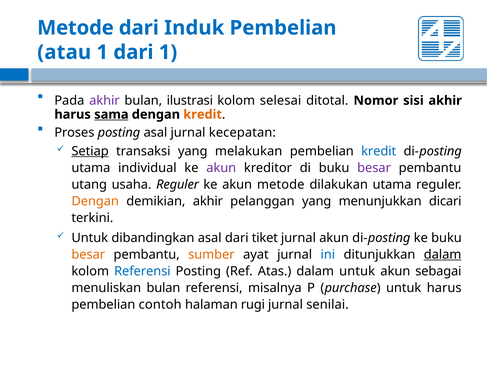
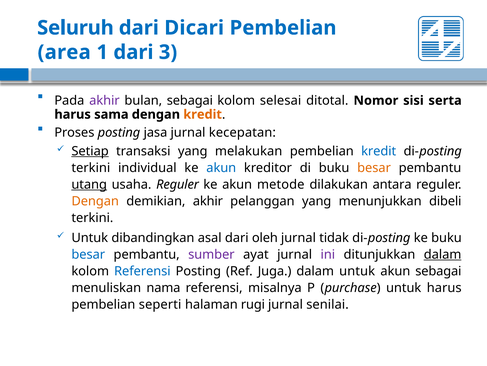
Metode at (75, 28): Metode -> Seluruh
Induk: Induk -> Dicari
atau: atau -> area
dari 1: 1 -> 3
bulan ilustrasi: ilustrasi -> sebagai
sisi akhir: akhir -> serta
sama underline: present -> none
posting asal: asal -> jasa
utama at (91, 167): utama -> terkini
akun at (221, 167) colour: purple -> blue
besar at (374, 167) colour: purple -> orange
utang underline: none -> present
dilakukan utama: utama -> antara
dicari: dicari -> dibeli
tiket: tiket -> oleh
jurnal akun: akun -> tidak
besar at (88, 254) colour: orange -> blue
sumber colour: orange -> purple
ini colour: blue -> purple
Atas: Atas -> Juga
menuliskan bulan: bulan -> nama
contoh: contoh -> seperti
